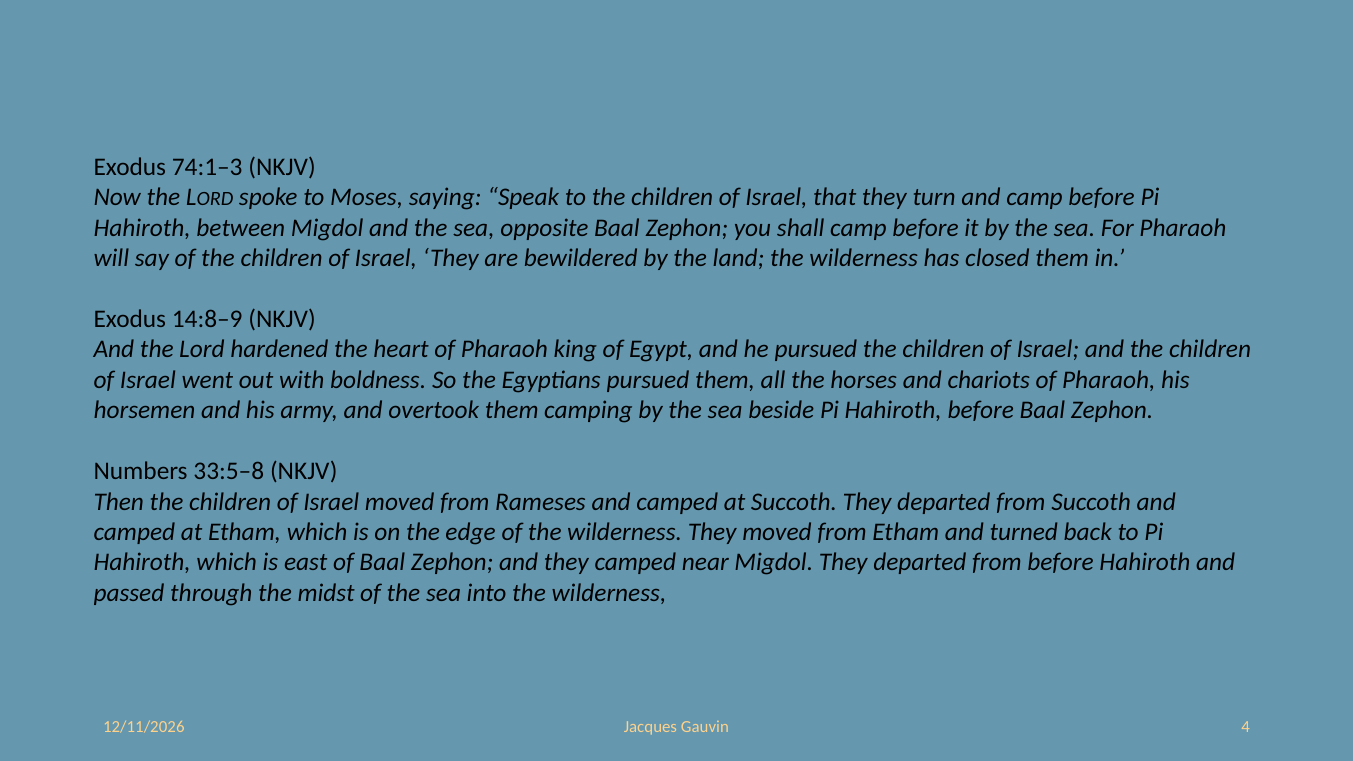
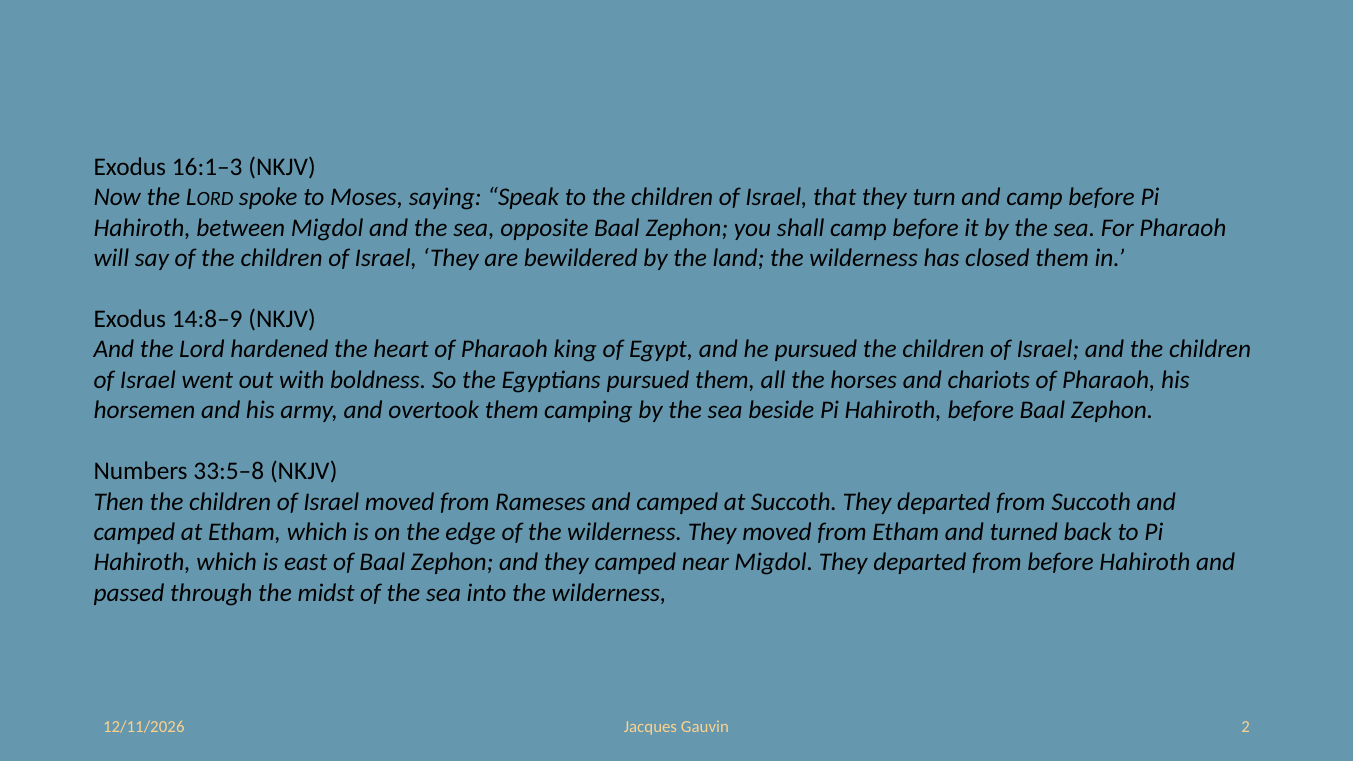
74:1–3: 74:1–3 -> 16:1–3
4: 4 -> 2
